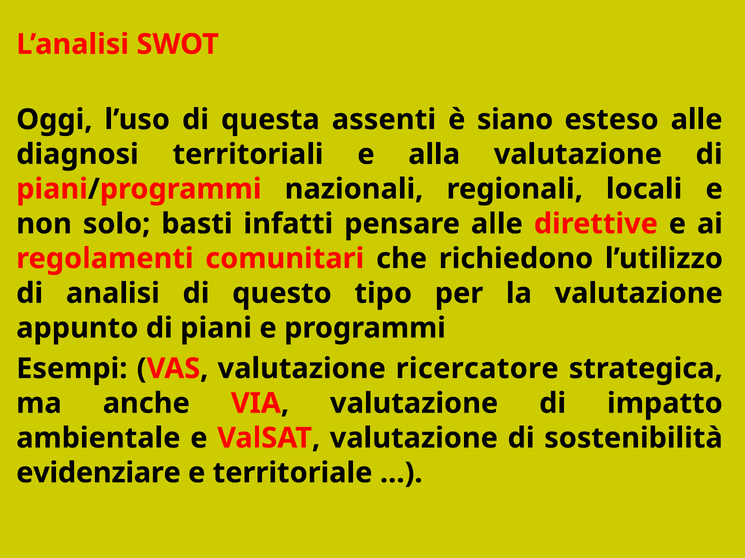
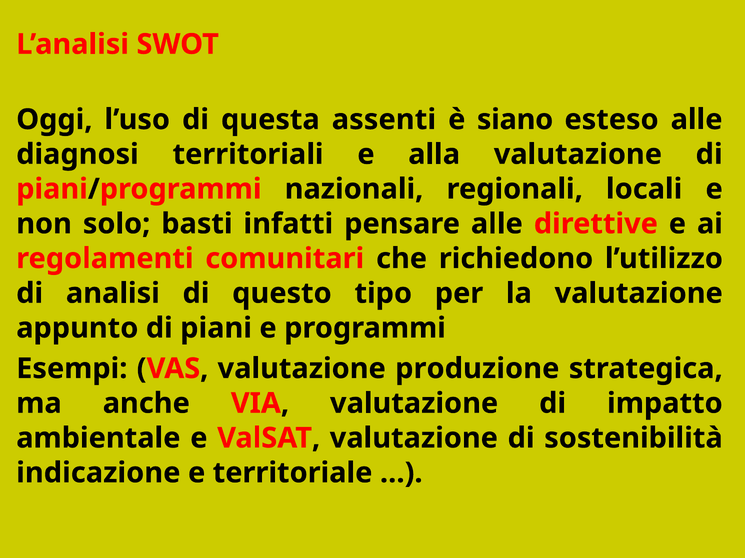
ricercatore: ricercatore -> produzione
evidenziare: evidenziare -> indicazione
